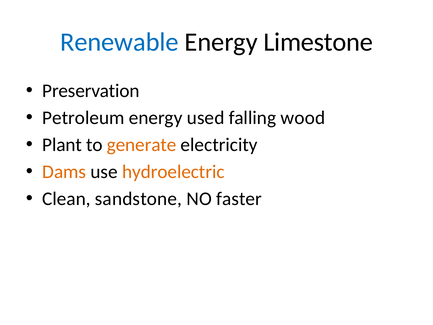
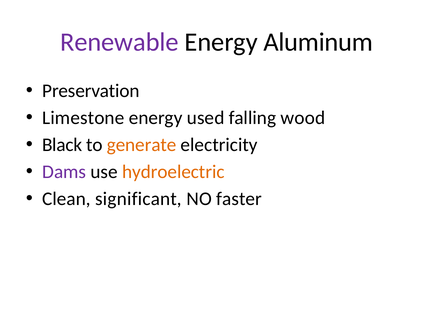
Renewable colour: blue -> purple
Limestone: Limestone -> Aluminum
Petroleum: Petroleum -> Limestone
Plant: Plant -> Black
Dams colour: orange -> purple
sandstone: sandstone -> significant
